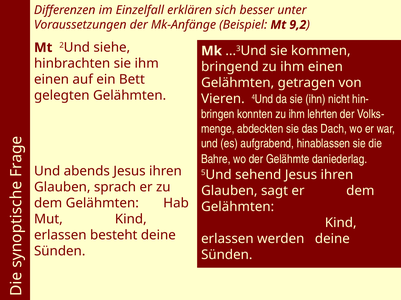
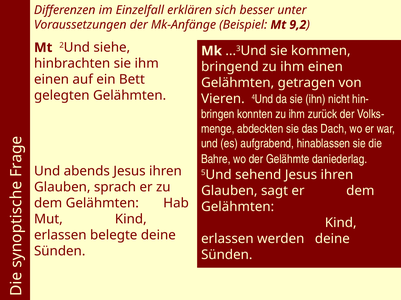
lehrten: lehrten -> zurück
besteht: besteht -> belegte
